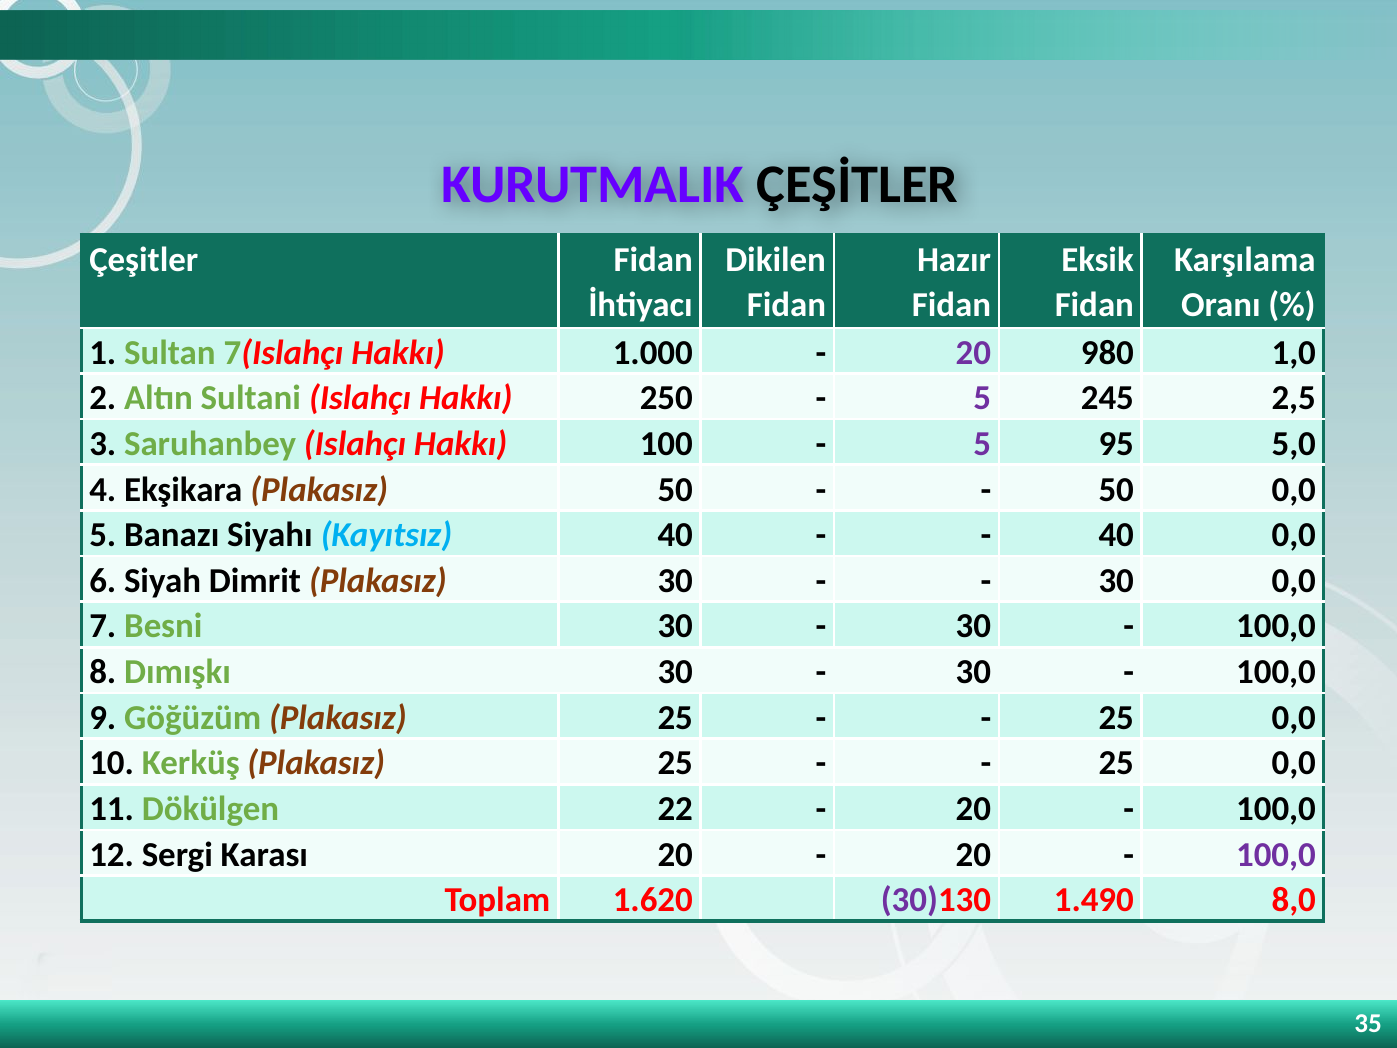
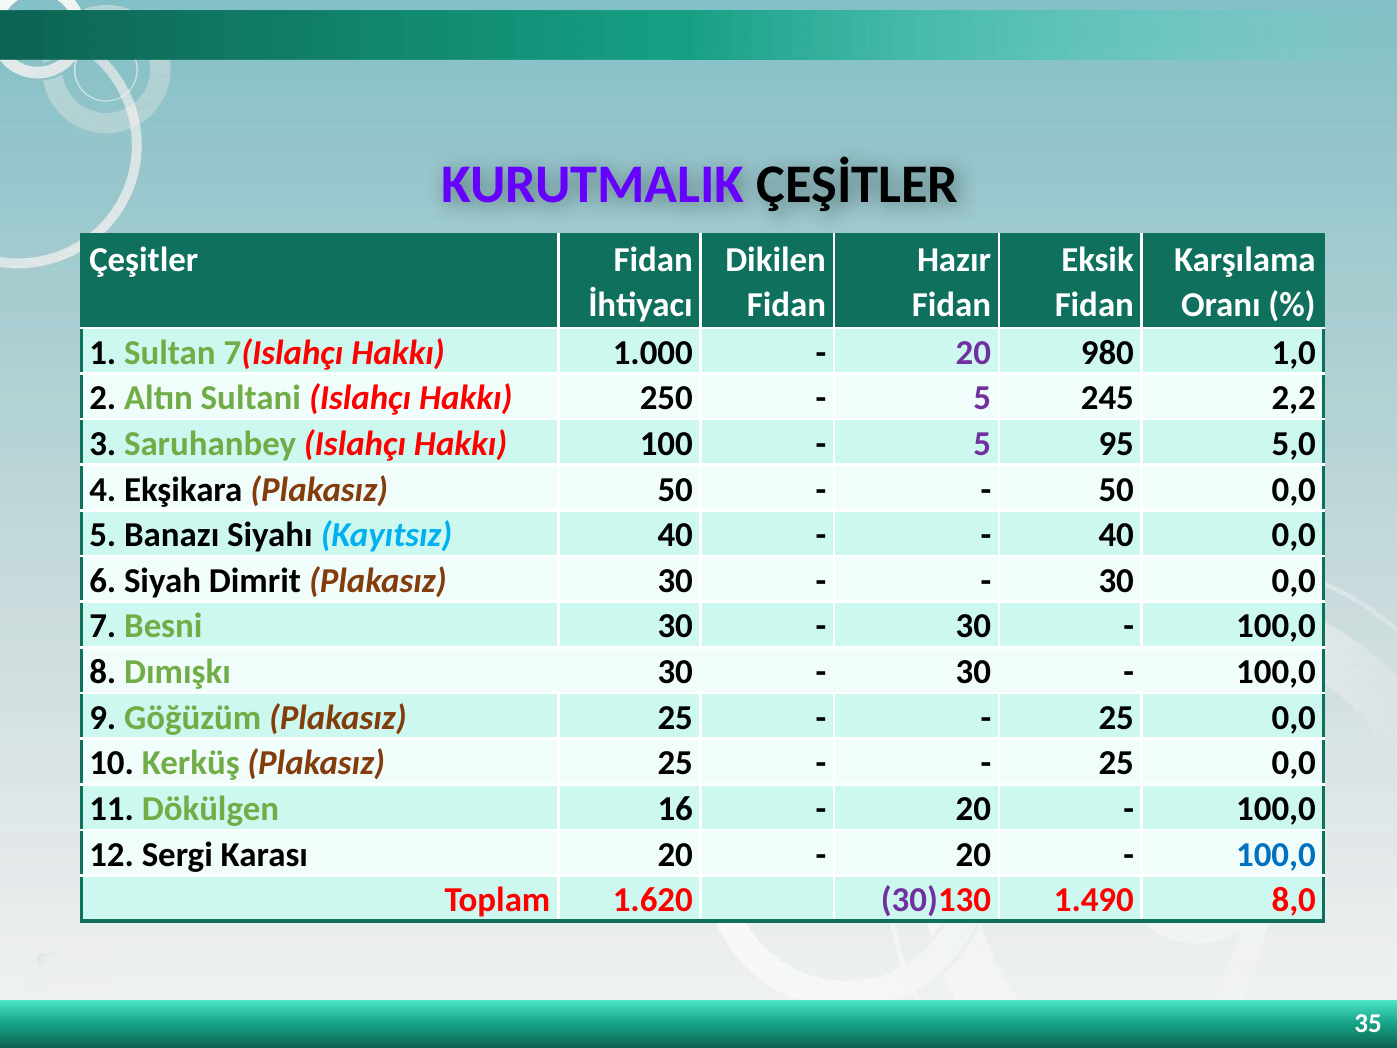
2,5: 2,5 -> 2,2
22: 22 -> 16
100,0 at (1276, 855) colour: purple -> blue
